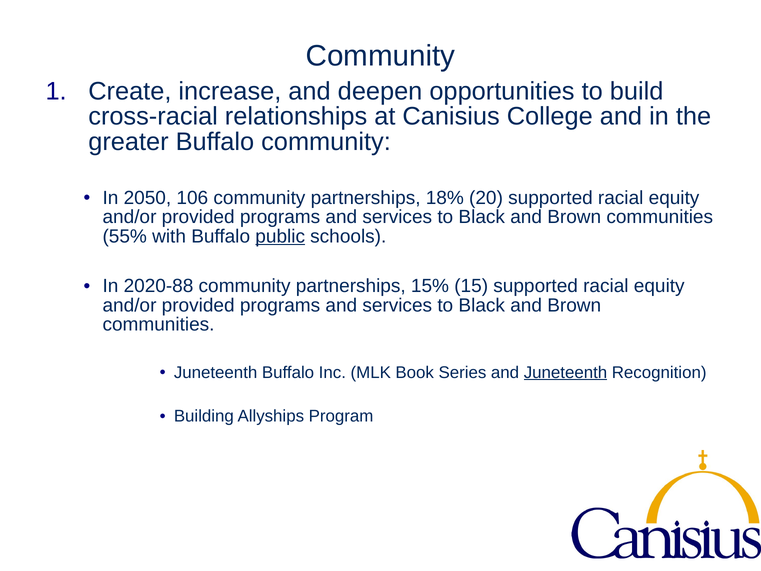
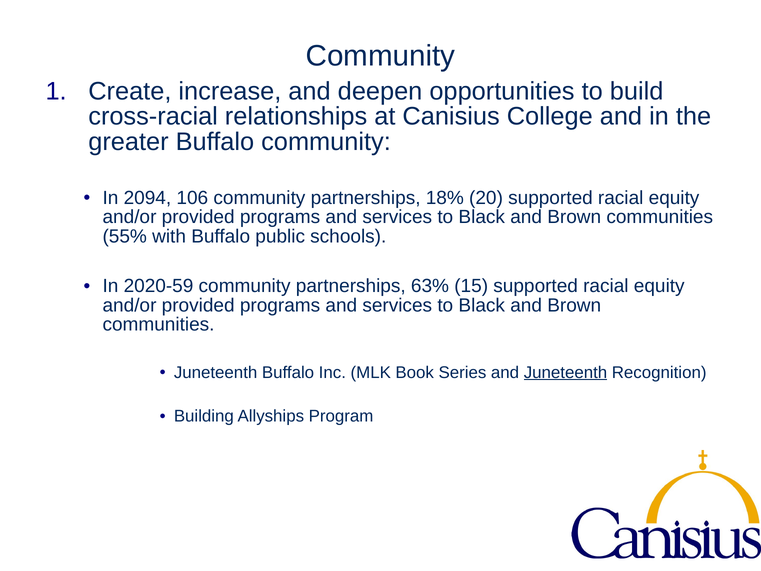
2050: 2050 -> 2094
public underline: present -> none
2020-88: 2020-88 -> 2020-59
15%: 15% -> 63%
